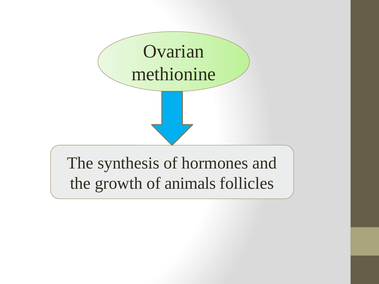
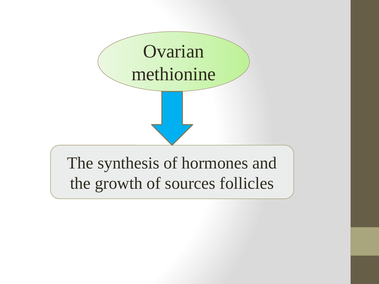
animals: animals -> sources
